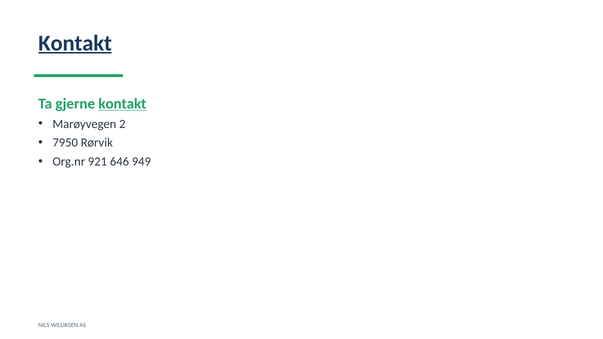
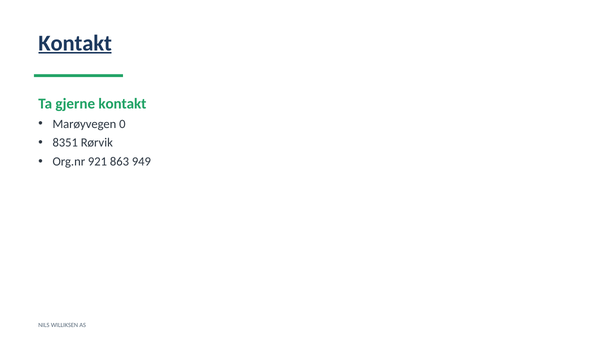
kontakt at (122, 104) underline: present -> none
2: 2 -> 0
7950: 7950 -> 8351
646: 646 -> 863
